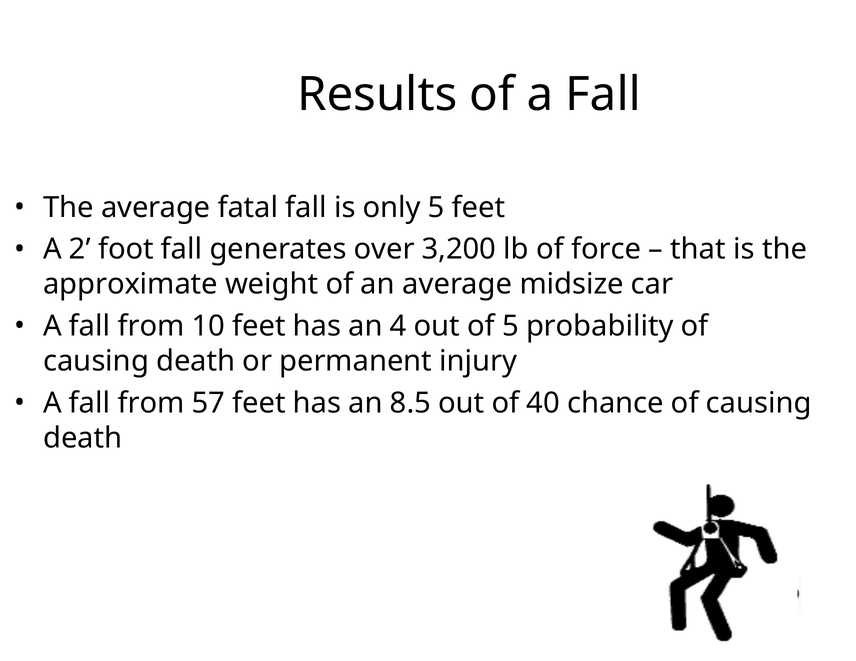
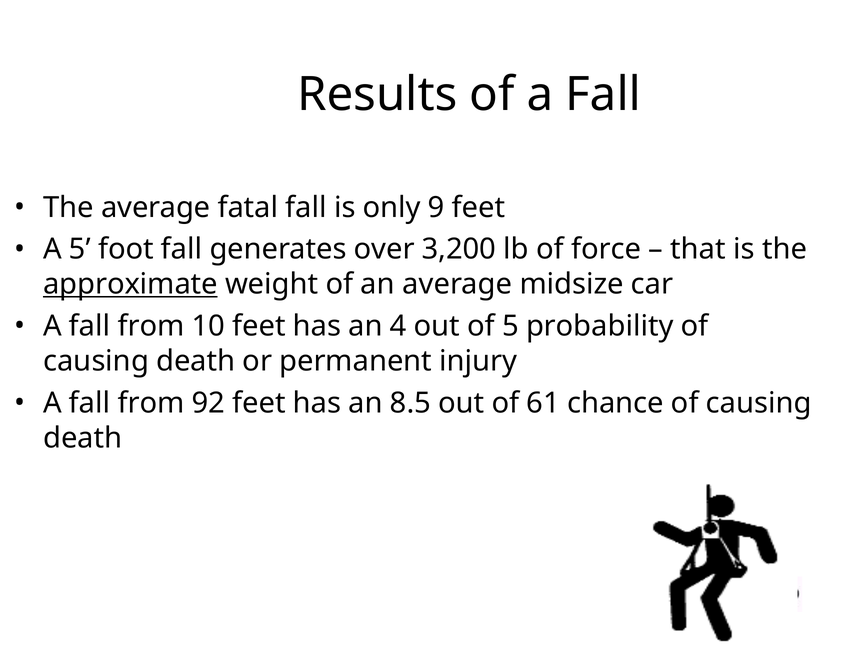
only 5: 5 -> 9
A 2: 2 -> 5
approximate underline: none -> present
57: 57 -> 92
40: 40 -> 61
